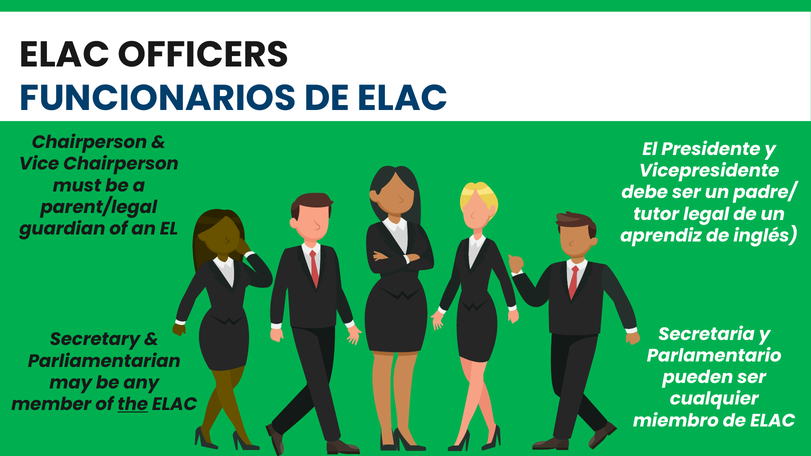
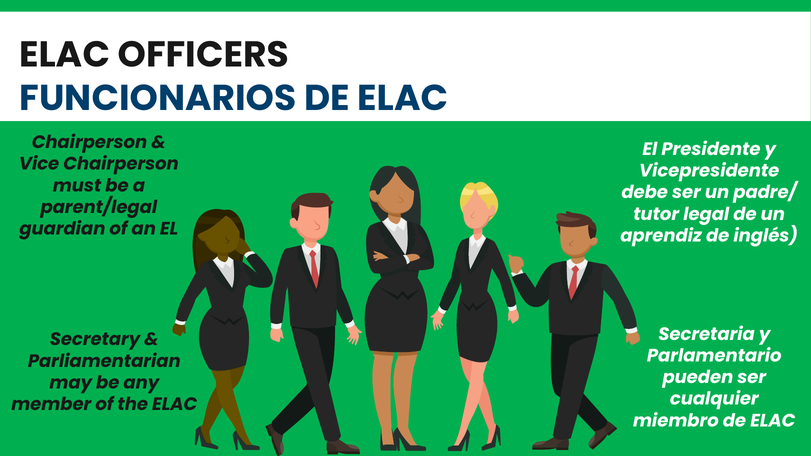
the underline: present -> none
